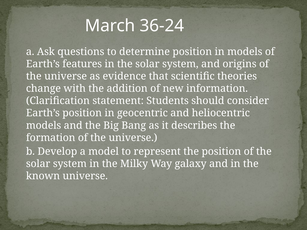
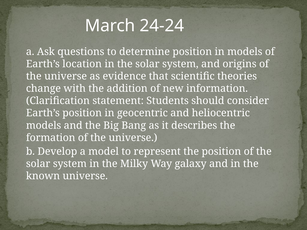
36-24: 36-24 -> 24-24
features: features -> location
